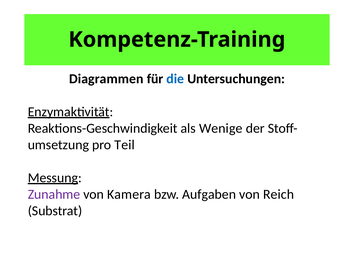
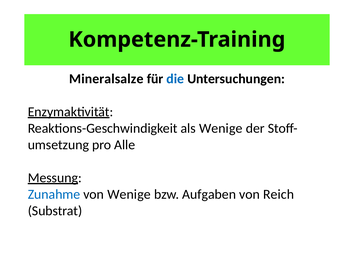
Diagrammen: Diagrammen -> Mineralsalze
Teil: Teil -> Alle
Zunahme colour: purple -> blue
von Kamera: Kamera -> Wenige
